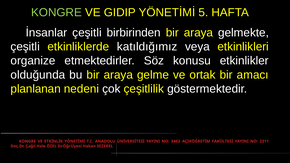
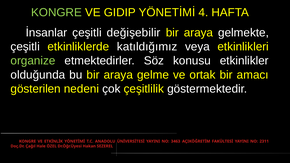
5: 5 -> 4
birbirinden: birbirinden -> değişebilir
organize colour: white -> light green
planlanan: planlanan -> gösterilen
